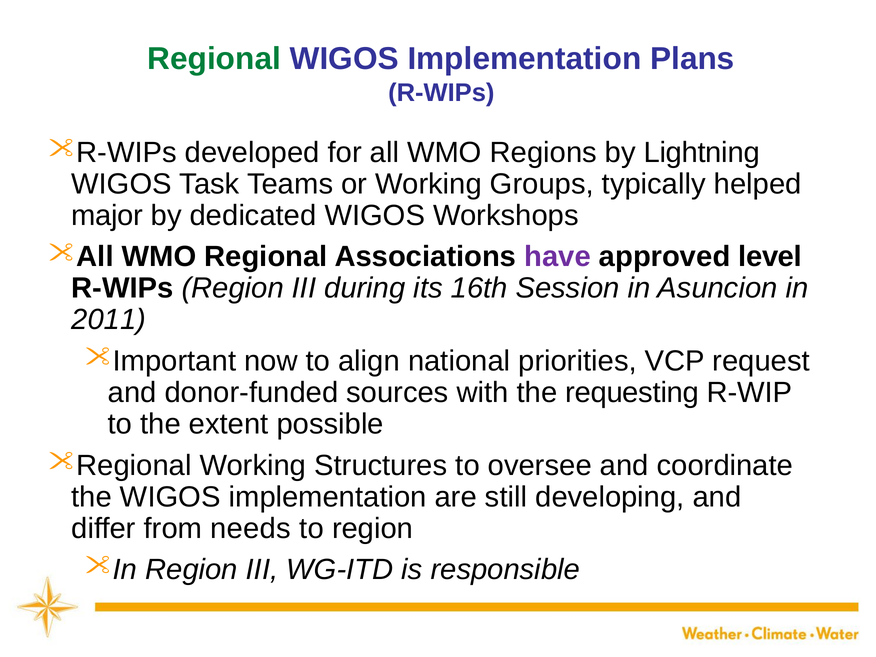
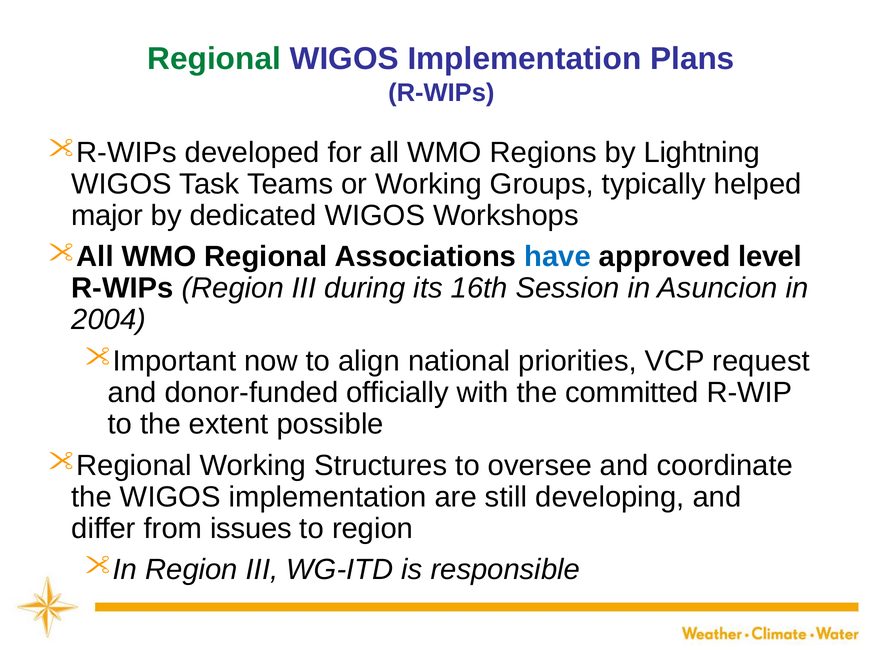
have colour: purple -> blue
2011: 2011 -> 2004
sources: sources -> officially
requesting: requesting -> committed
needs: needs -> issues
